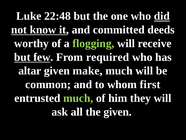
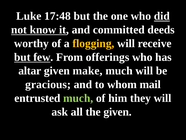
22:48: 22:48 -> 17:48
flogging colour: light green -> yellow
required: required -> offerings
common: common -> gracious
first: first -> mail
